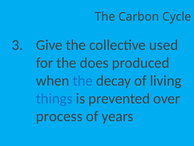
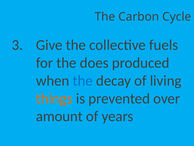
used: used -> fuels
things colour: blue -> orange
process: process -> amount
